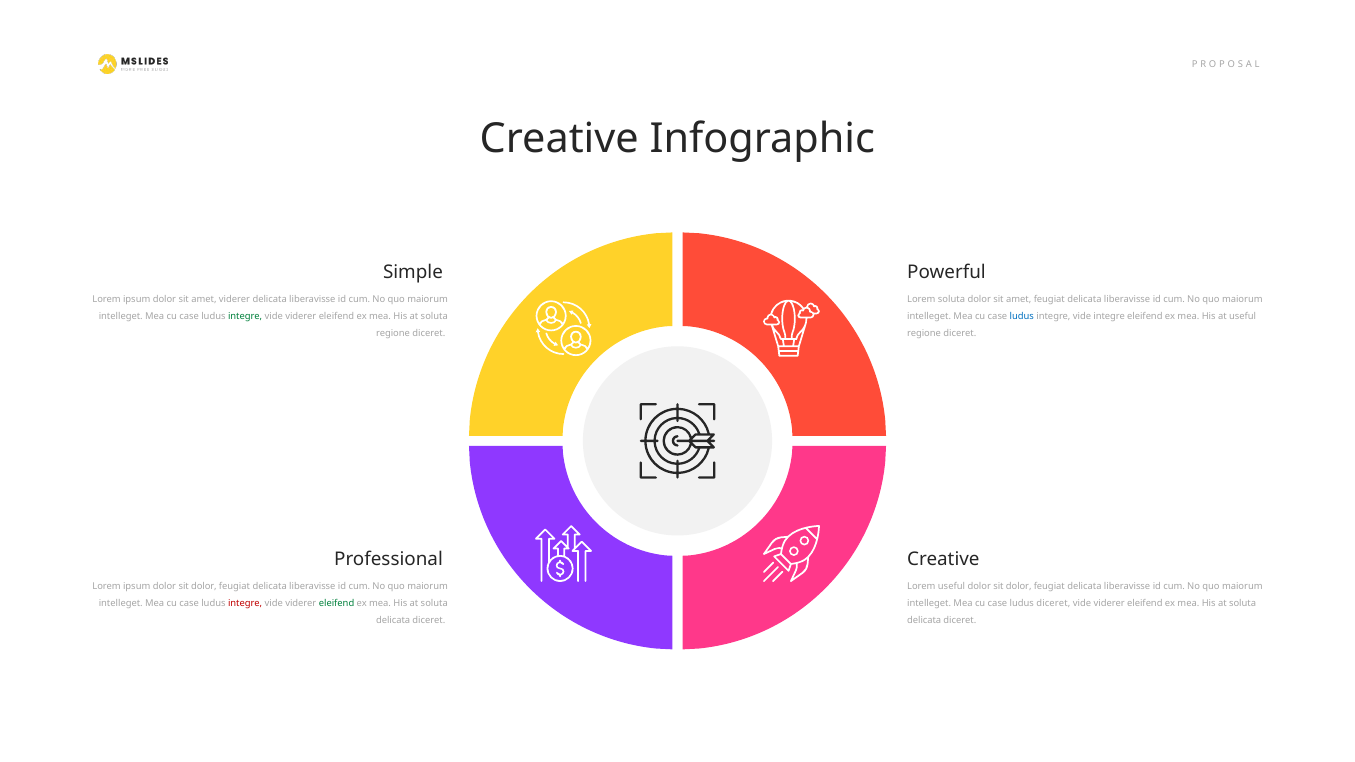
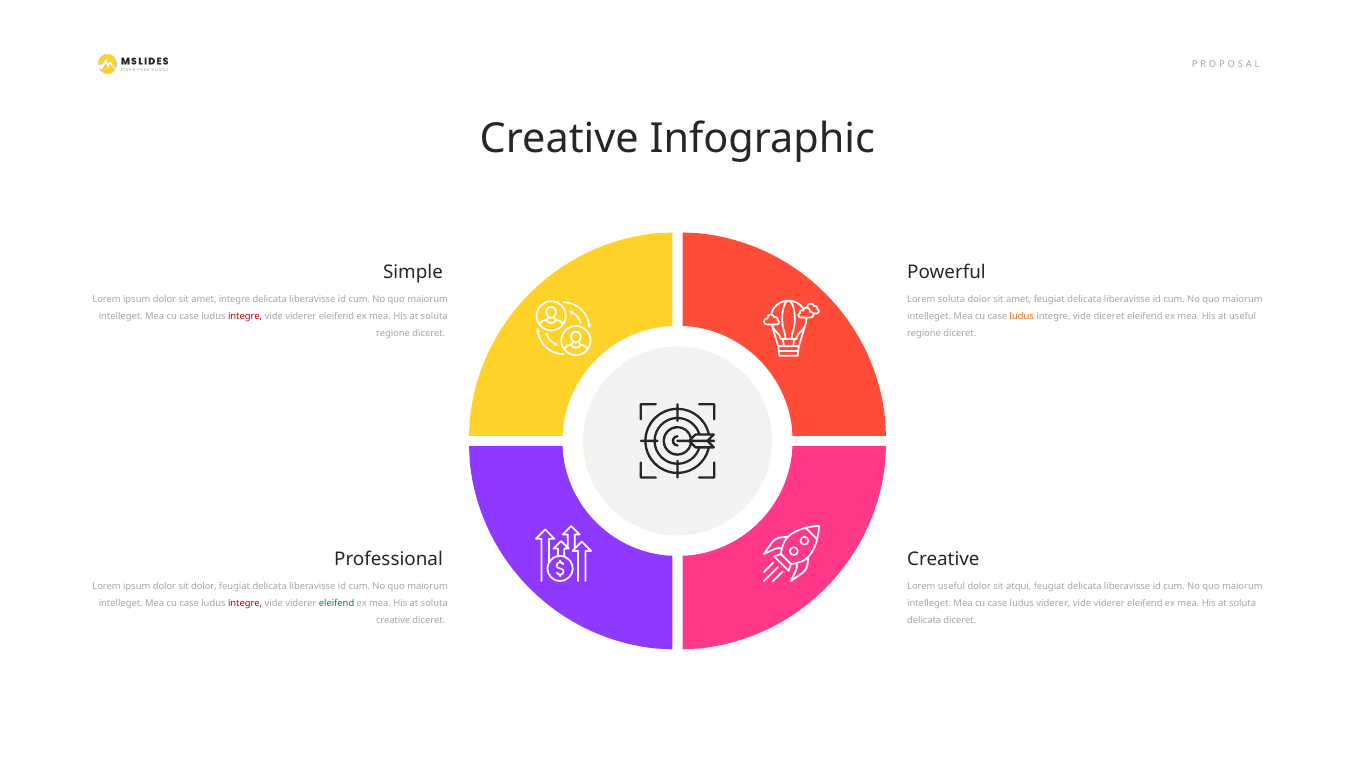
amet viderer: viderer -> integre
integre at (245, 317) colour: green -> red
ludus at (1022, 317) colour: blue -> orange
vide integre: integre -> diceret
dolor at (1019, 587): dolor -> atqui
ludus diceret: diceret -> viderer
delicata at (393, 620): delicata -> creative
